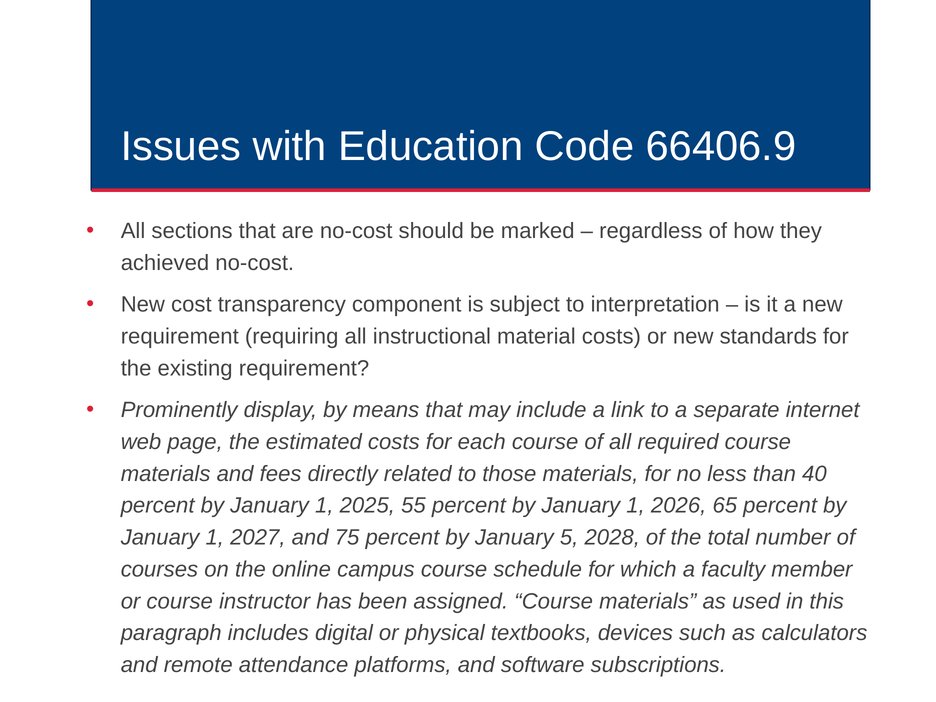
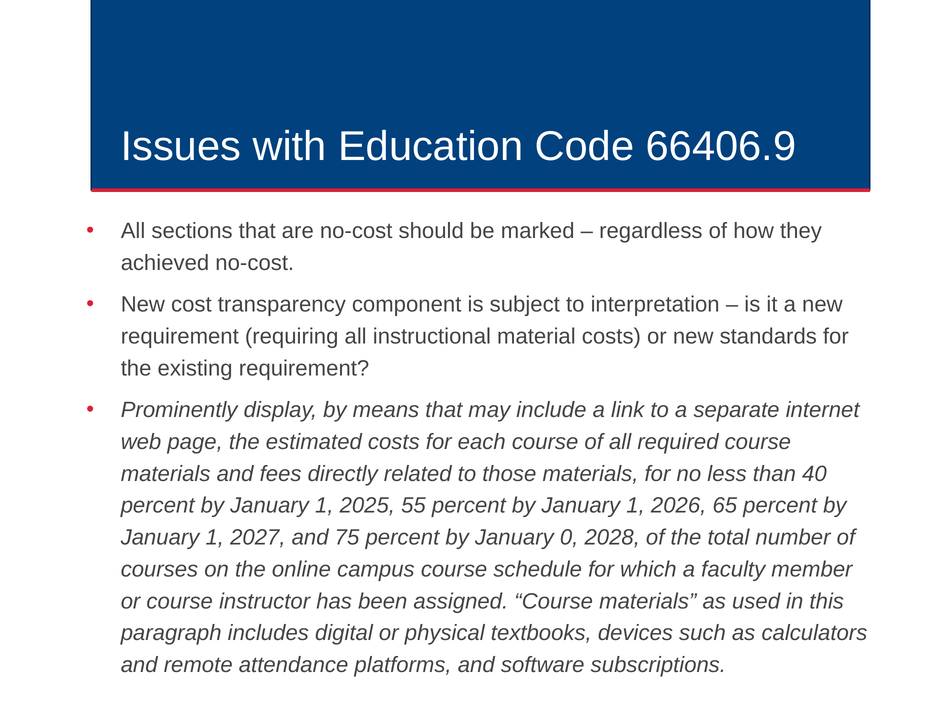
5: 5 -> 0
